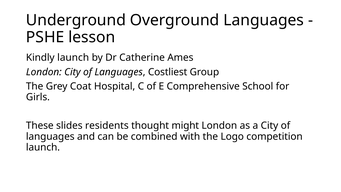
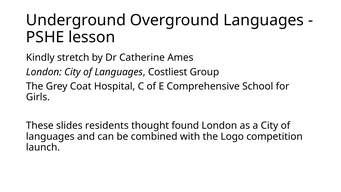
Kindly launch: launch -> stretch
might: might -> found
